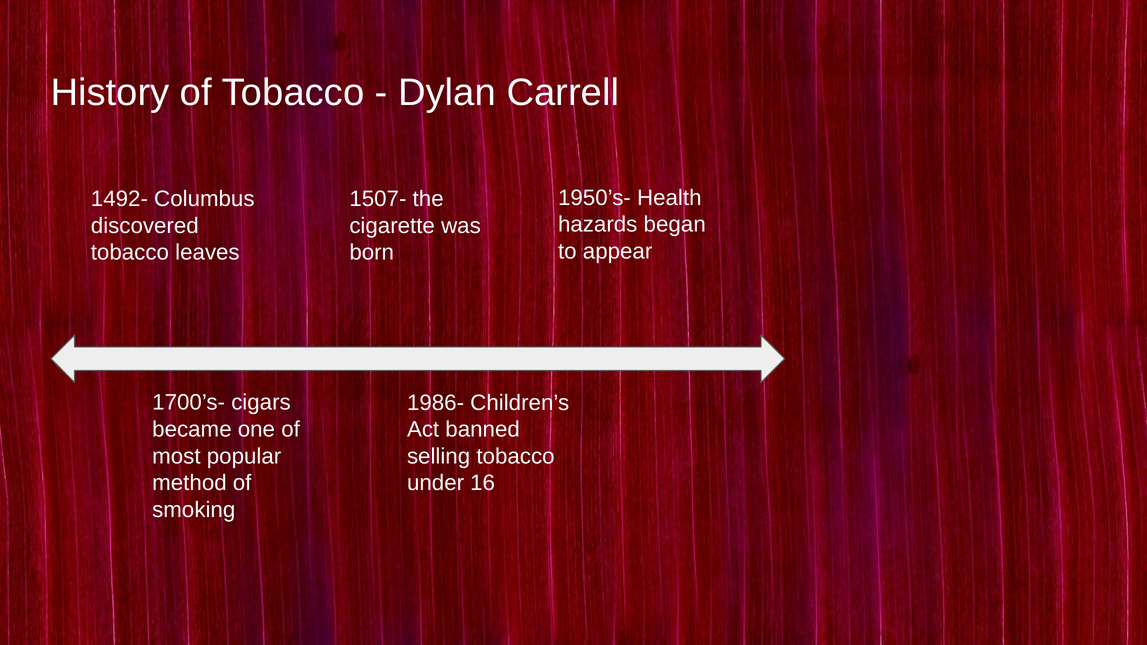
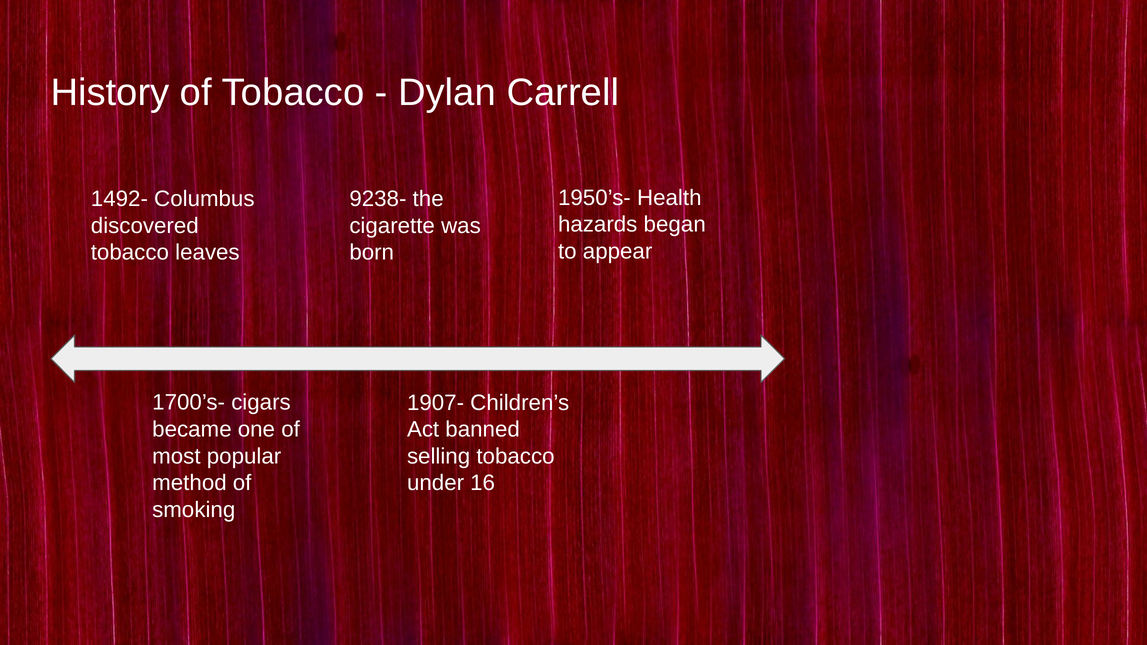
1507-: 1507- -> 9238-
1986-: 1986- -> 1907-
